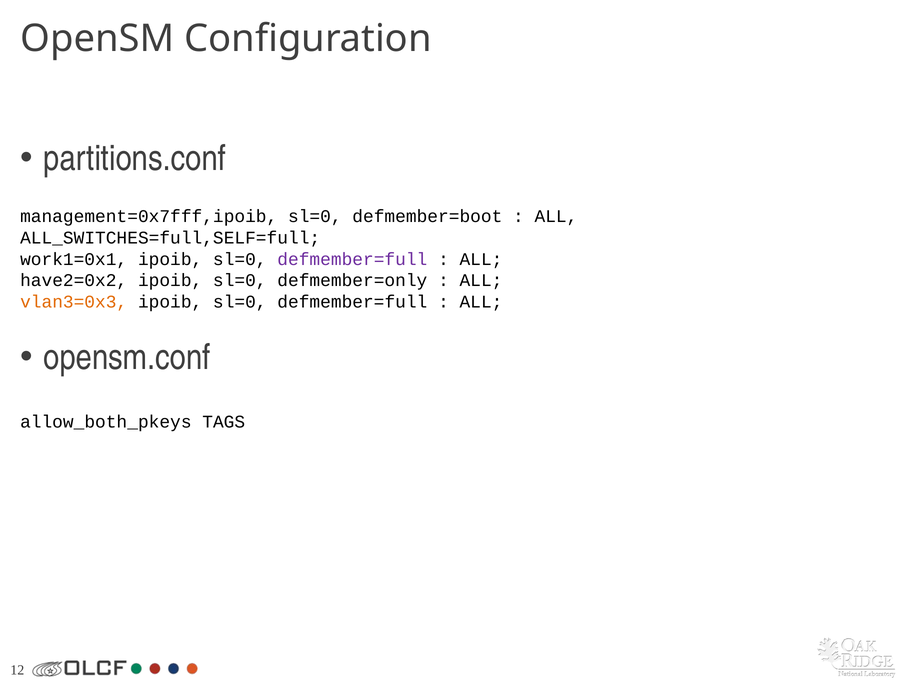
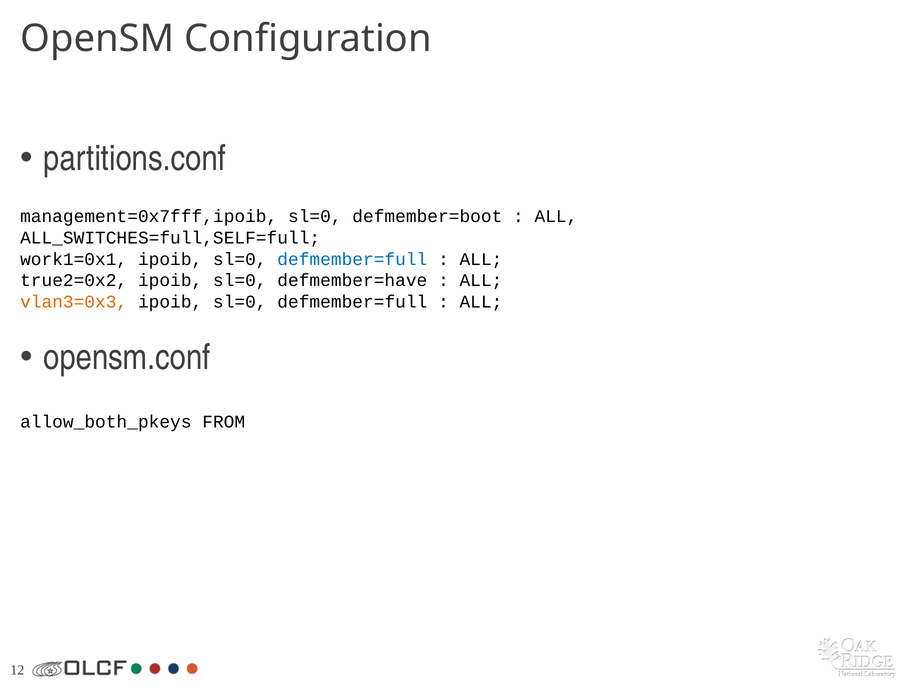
defmember=full at (352, 259) colour: purple -> blue
have2=0x2: have2=0x2 -> true2=0x2
defmember=only: defmember=only -> defmember=have
TAGS: TAGS -> FROM
